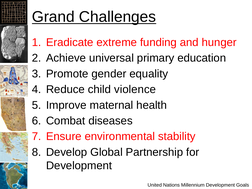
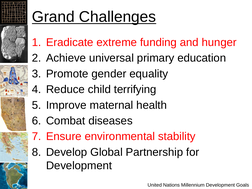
violence: violence -> terrifying
